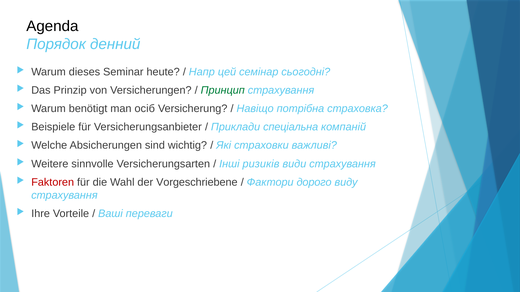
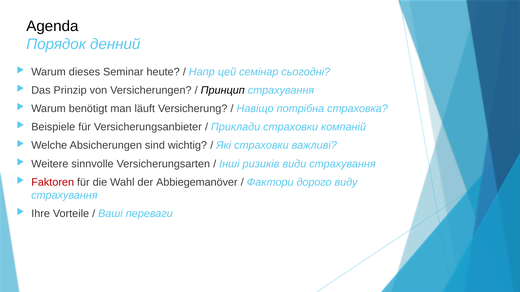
Принцип colour: green -> black
осіб: осіб -> läuft
Приклади спеціальна: спеціальна -> страховки
Vorgeschriebene: Vorgeschriebene -> Abbiegemanöver
